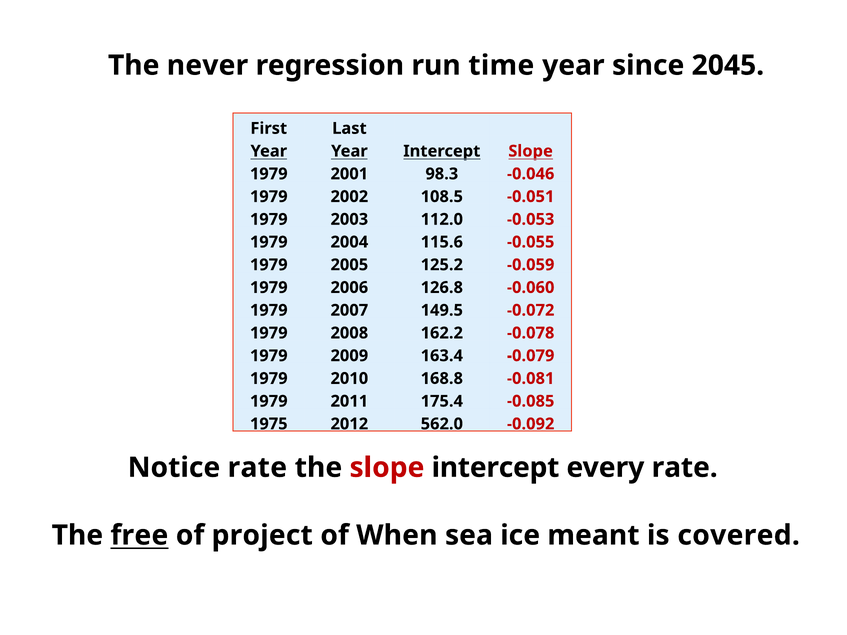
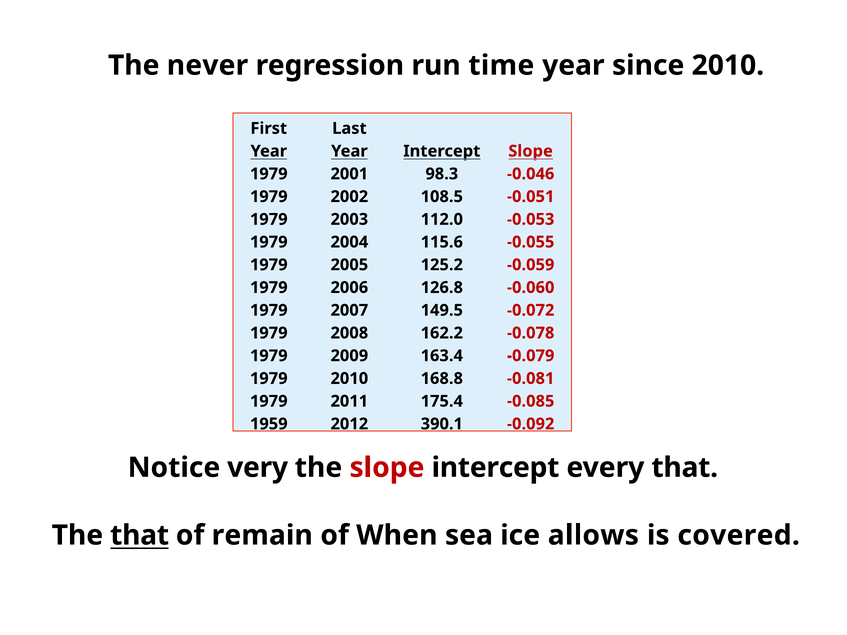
since 2045: 2045 -> 2010
1975: 1975 -> 1959
562.0: 562.0 -> 390.1
Notice rate: rate -> very
every rate: rate -> that
The free: free -> that
project: project -> remain
meant: meant -> allows
